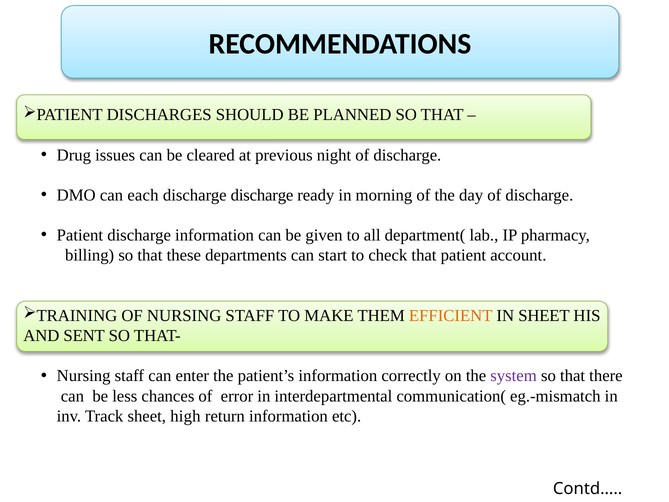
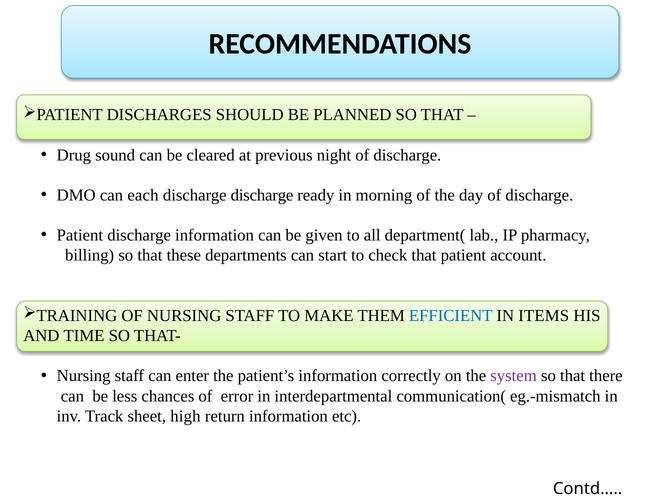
issues: issues -> sound
EFFICIENT colour: orange -> blue
IN SHEET: SHEET -> ITEMS
SENT: SENT -> TIME
